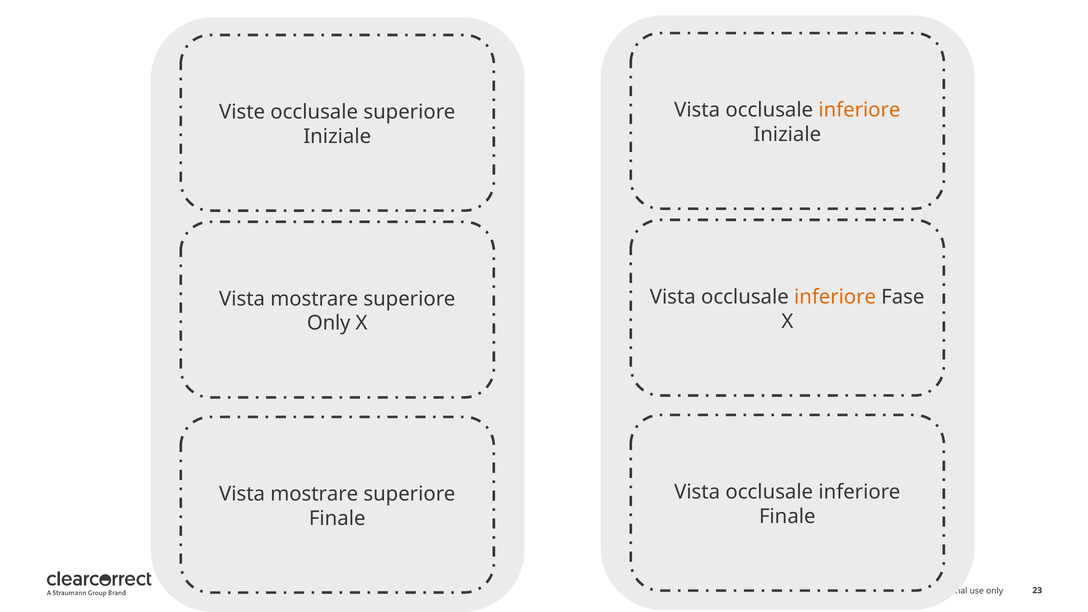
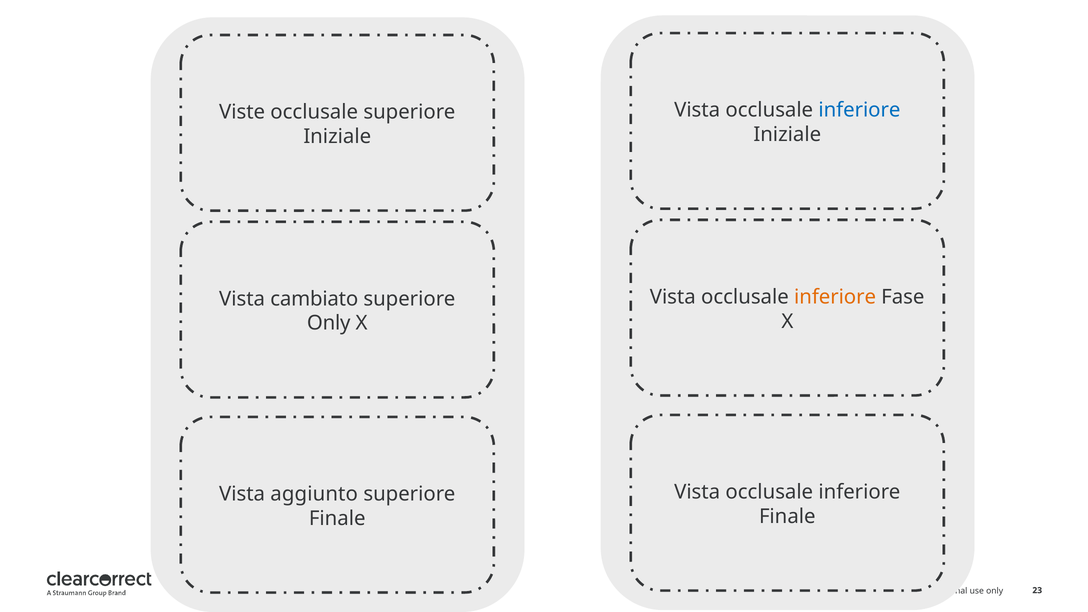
inferiore at (859, 110) colour: orange -> blue
mostrare at (314, 299): mostrare -> cambiato
mostrare at (314, 494): mostrare -> aggiunto
